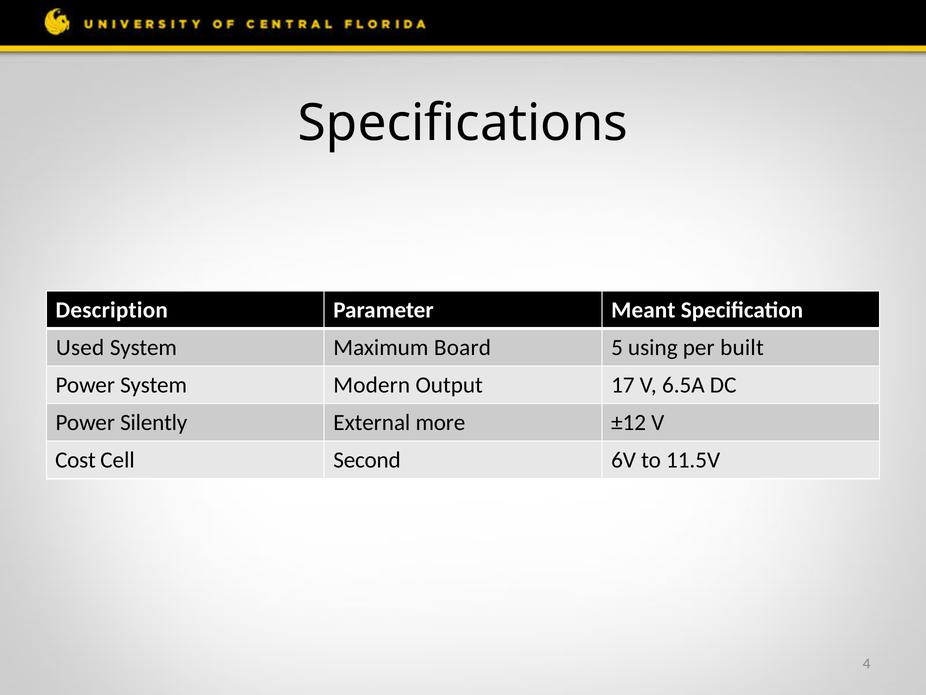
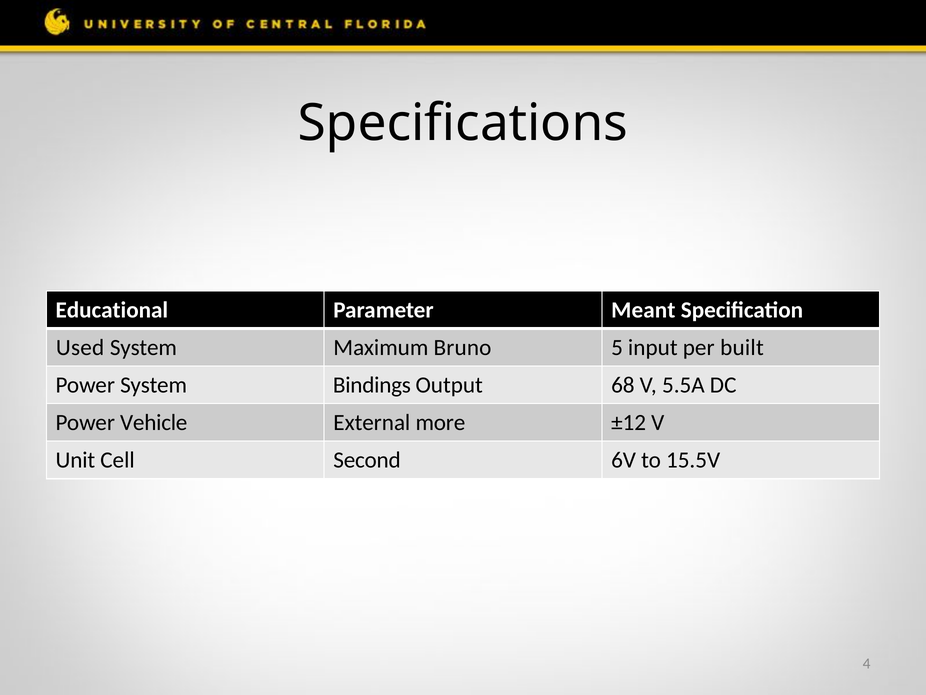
Description: Description -> Educational
Board: Board -> Bruno
using: using -> input
Modern: Modern -> Bindings
17: 17 -> 68
6.5A: 6.5A -> 5.5A
Silently: Silently -> Vehicle
Cost: Cost -> Unit
11.5V: 11.5V -> 15.5V
